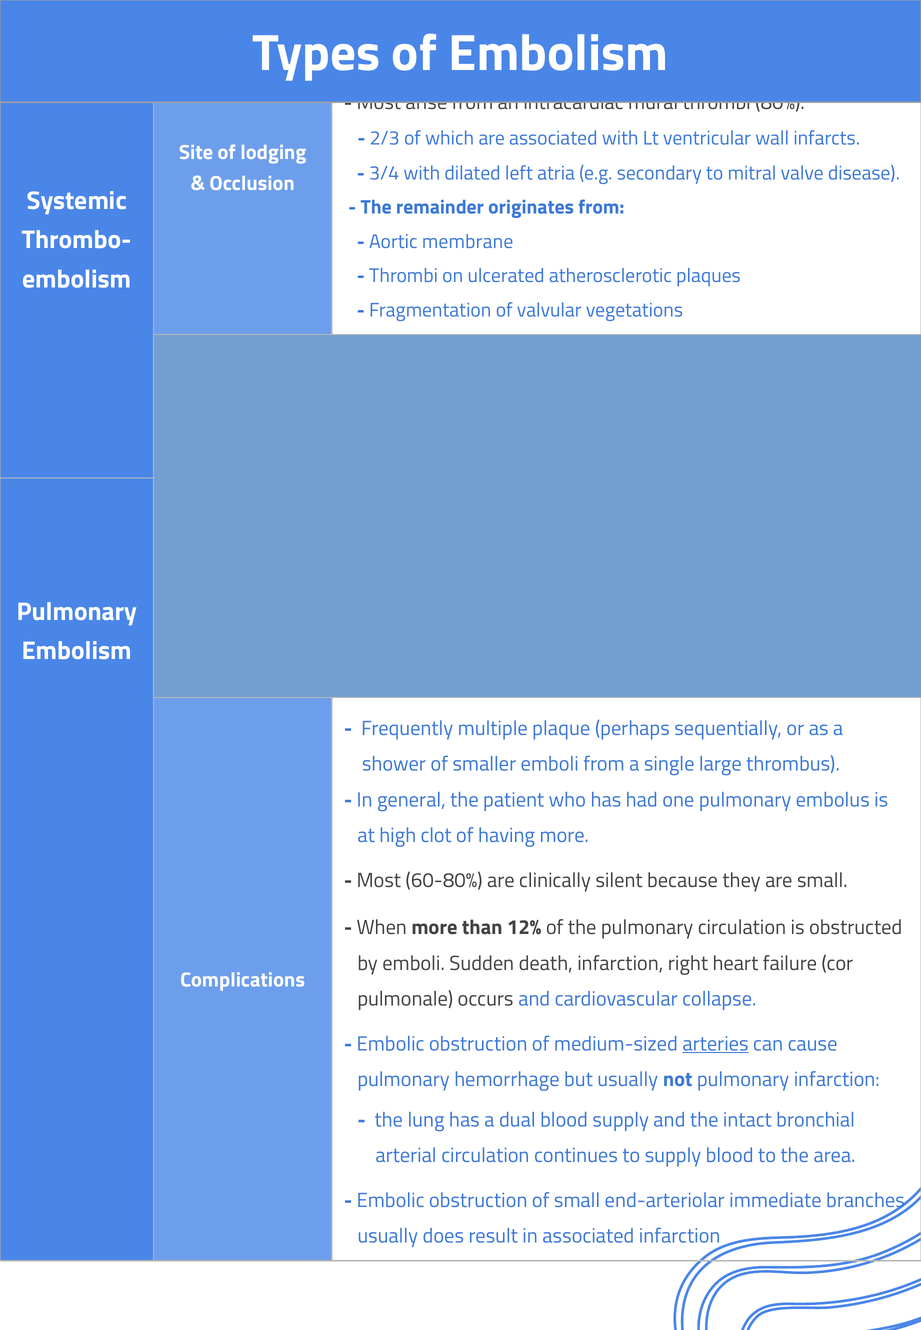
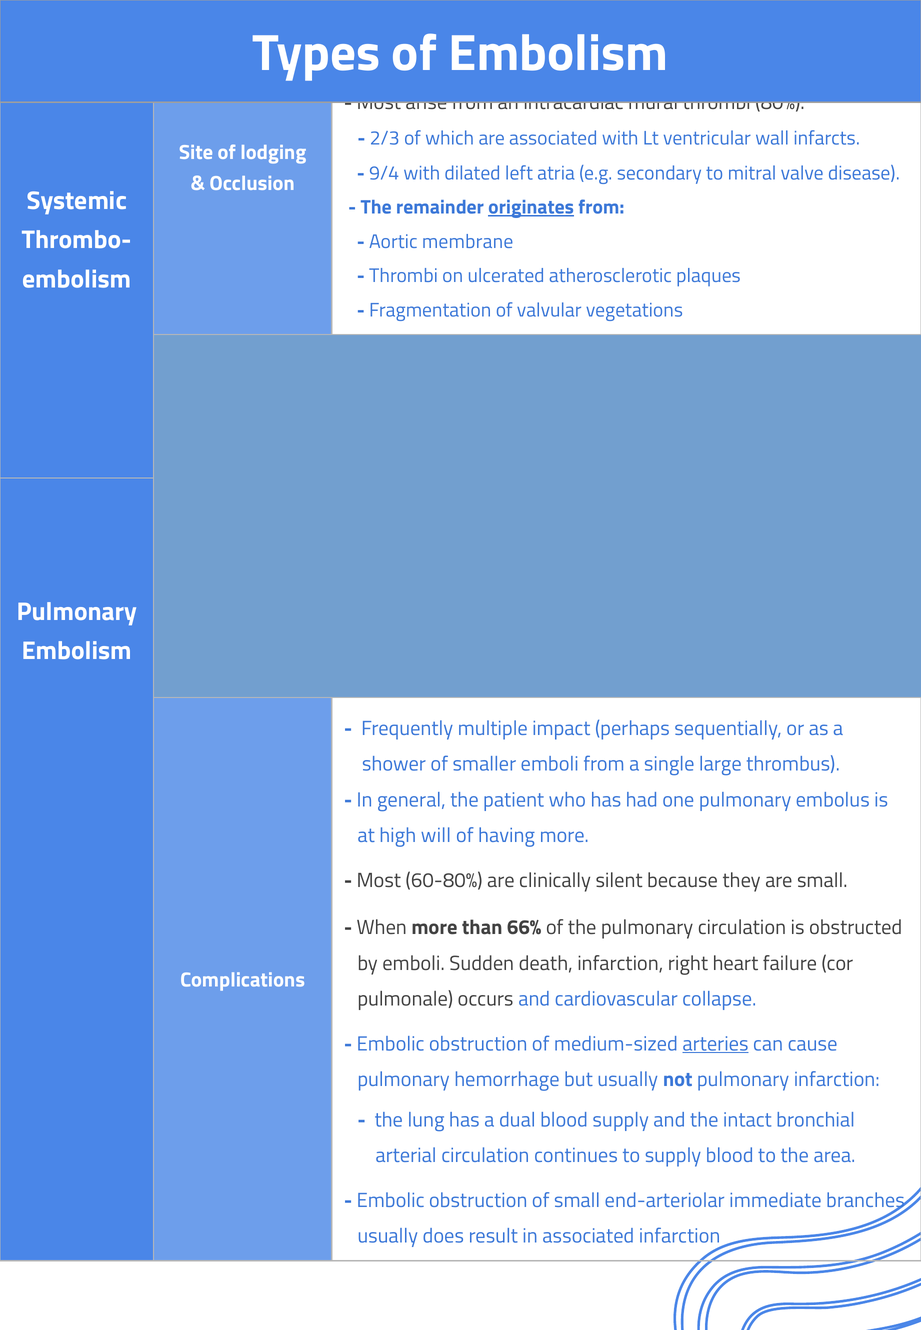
3/4: 3/4 -> 9/4
originates underline: none -> present
multiple plaque: plaque -> impact
clot: clot -> will
12%: 12% -> 66%
